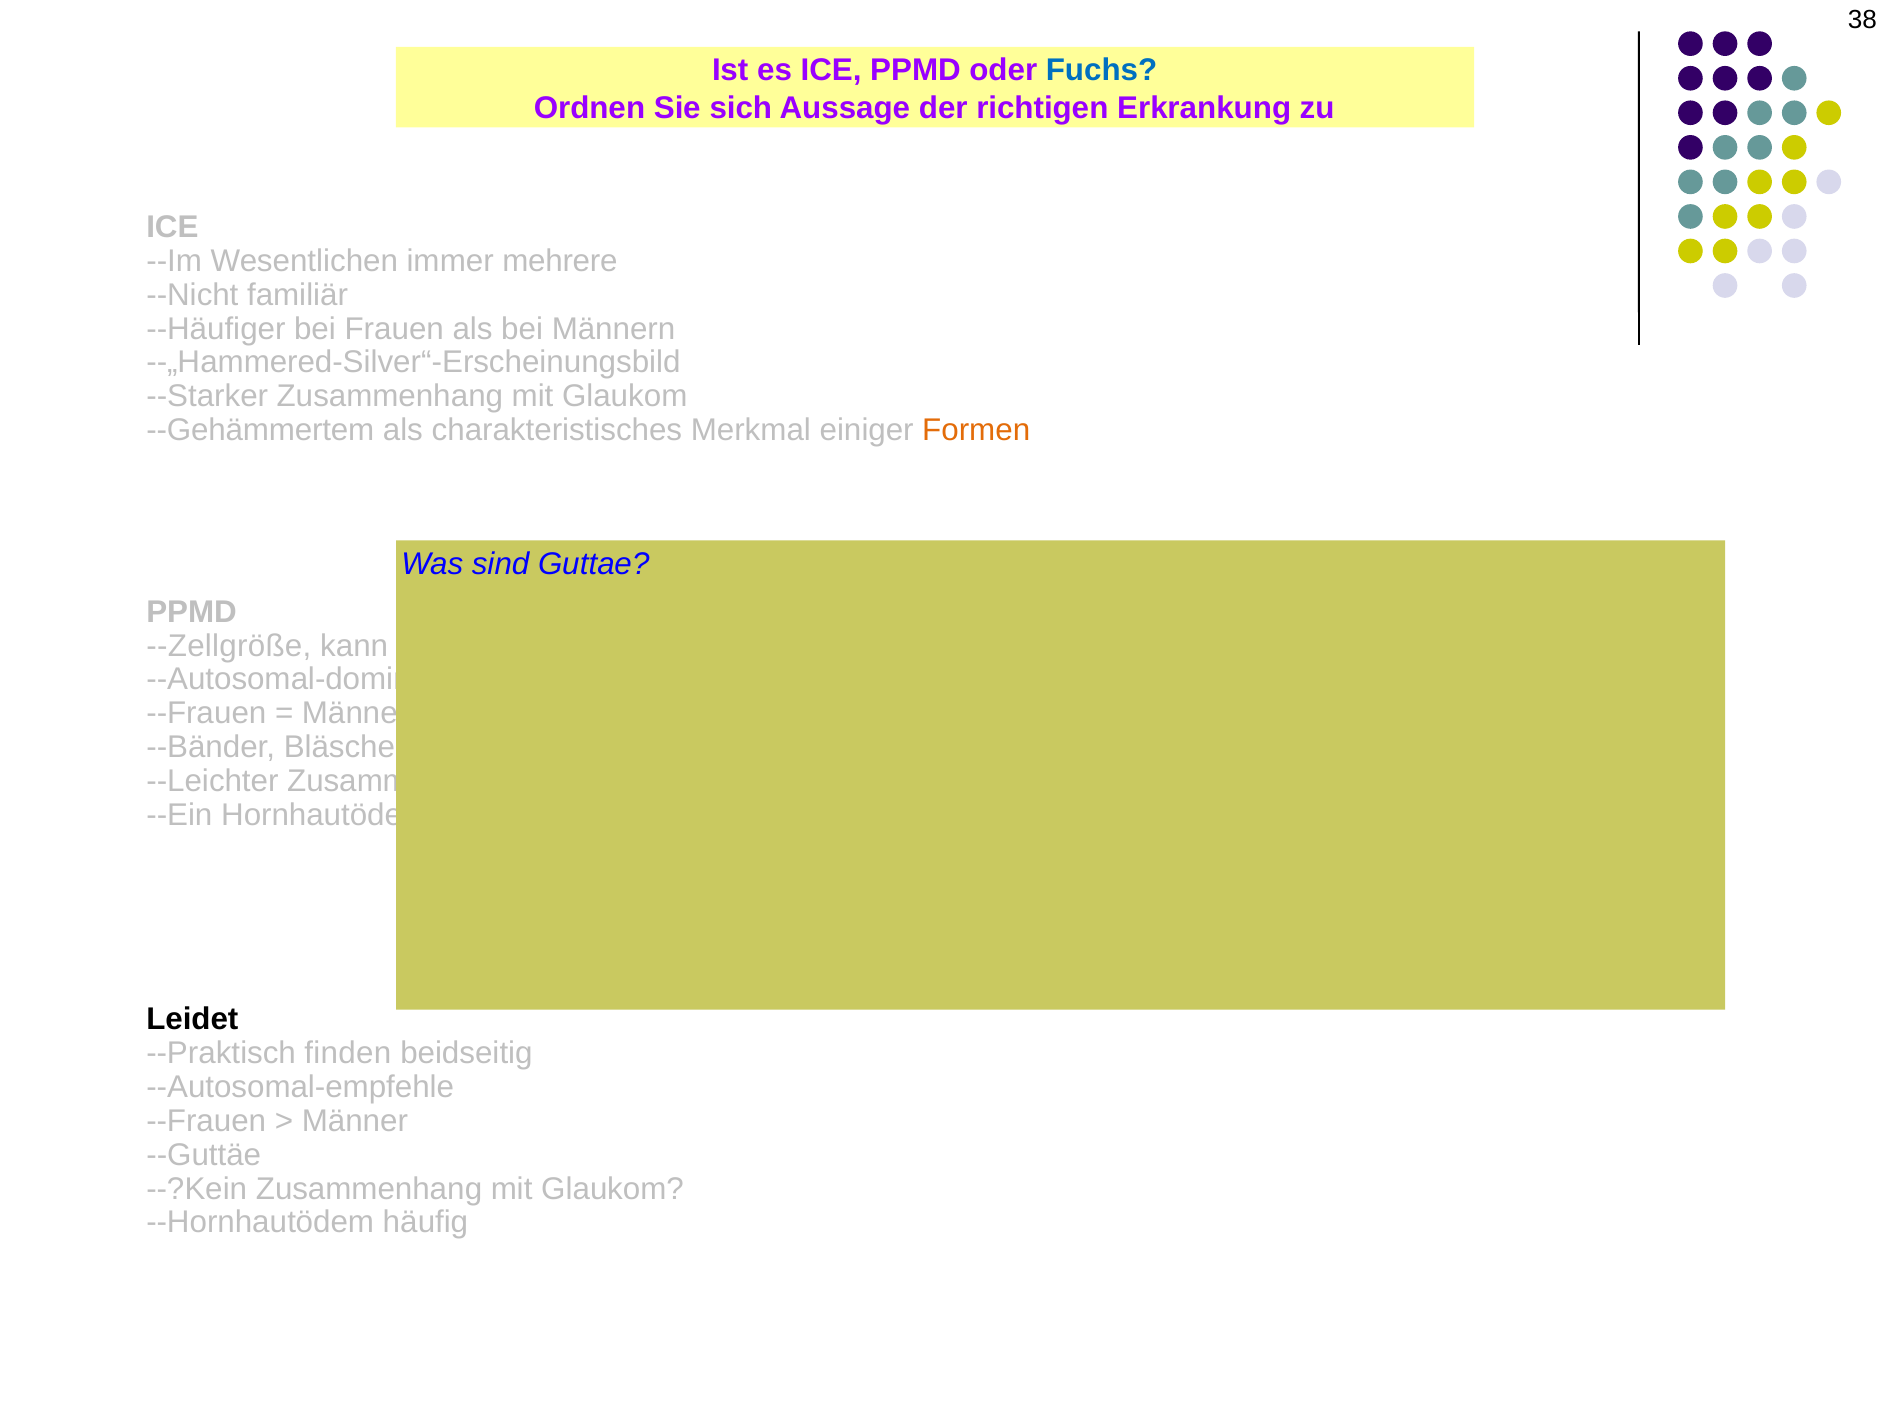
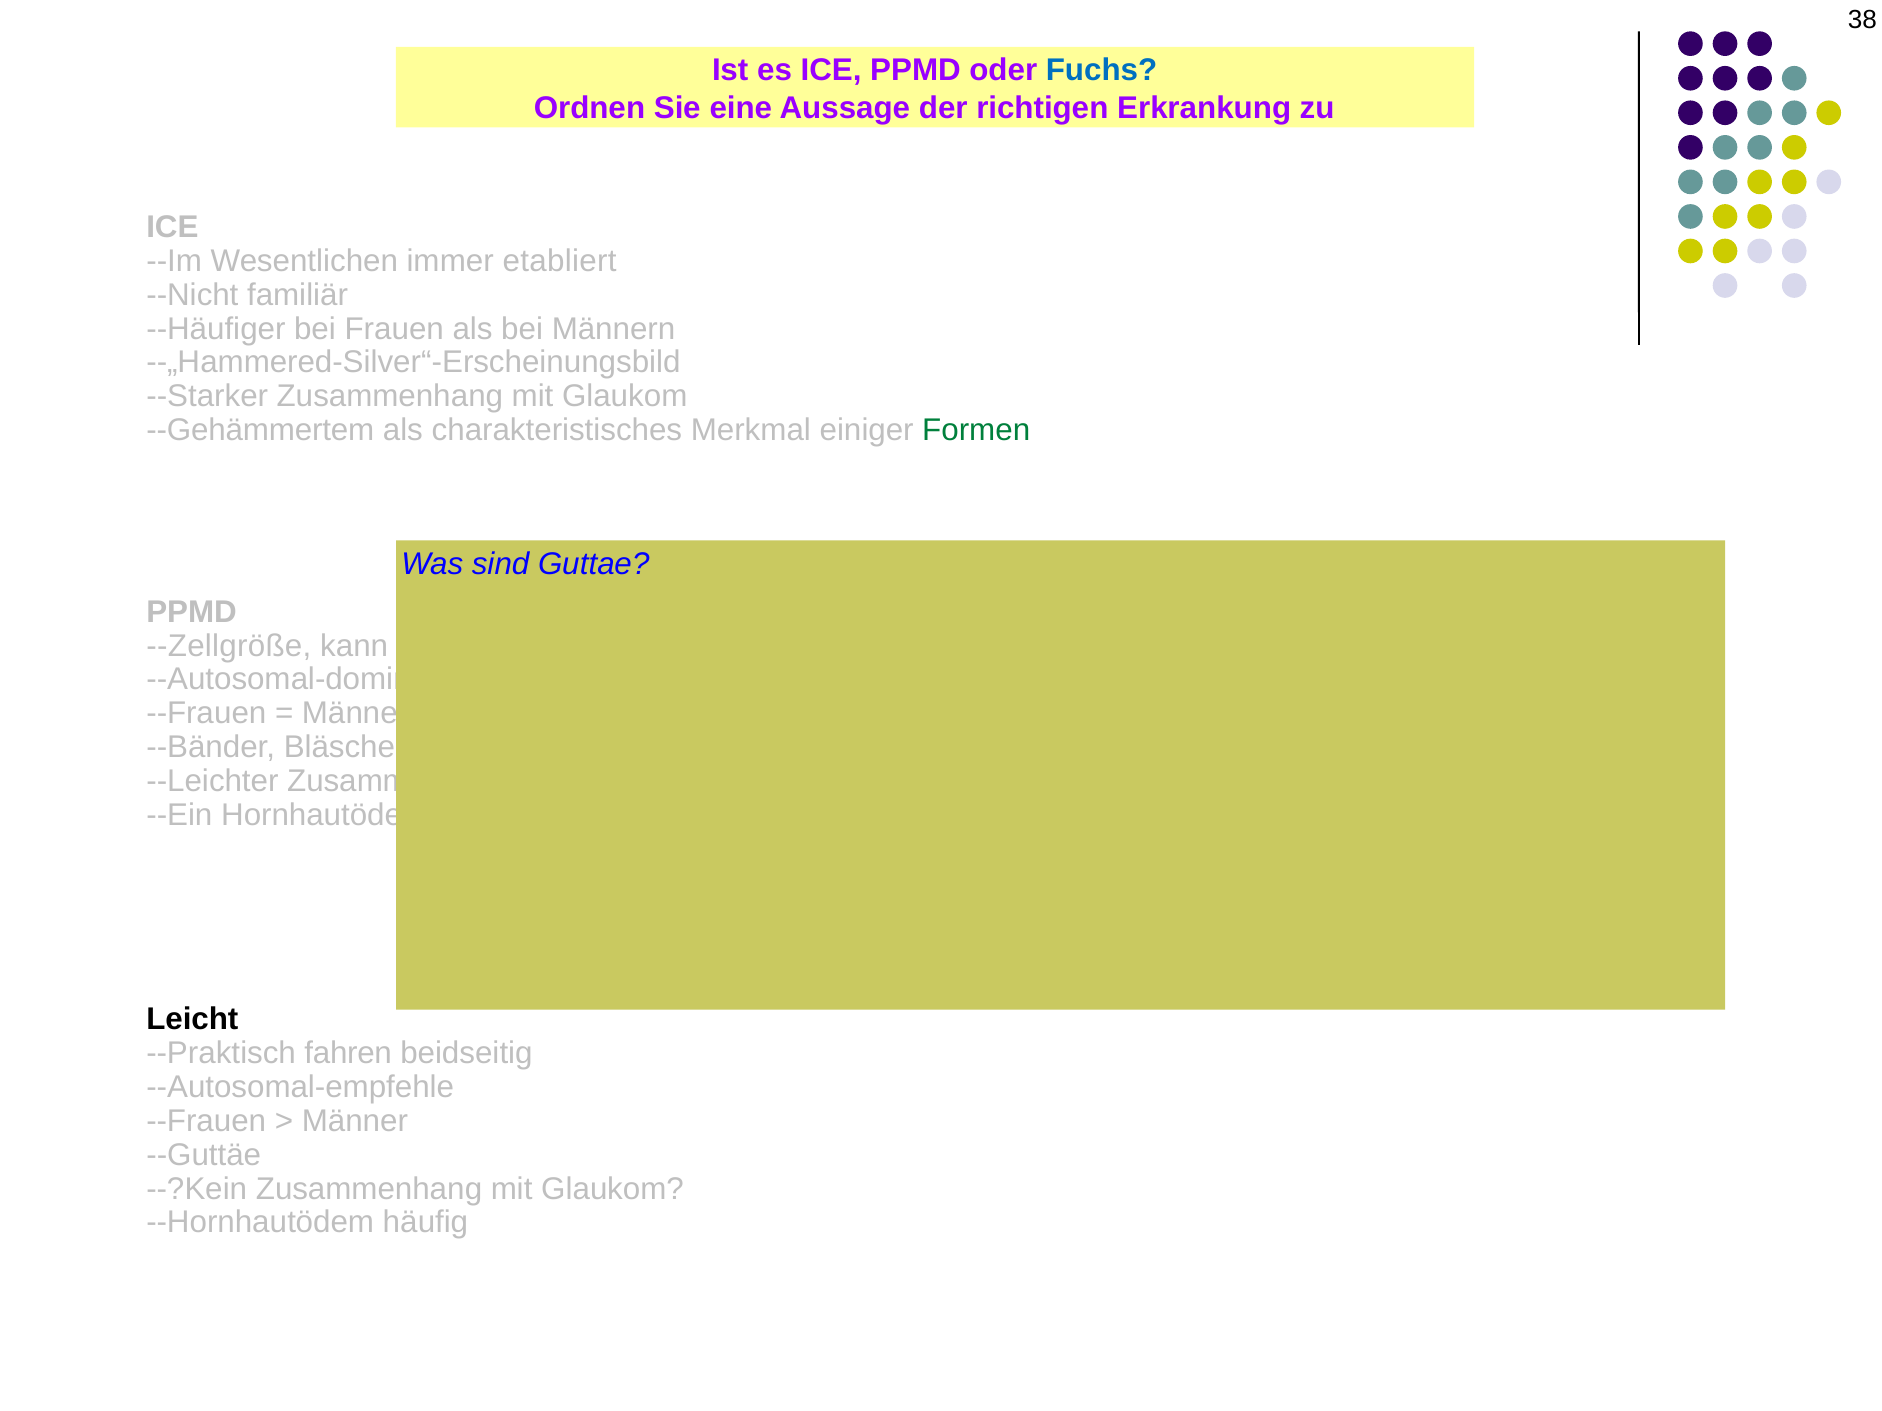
sich: sich -> eine
mehrere: mehrere -> etabliert
Formen colour: orange -> green
Leidet: Leidet -> Leicht
finden: finden -> fahren
